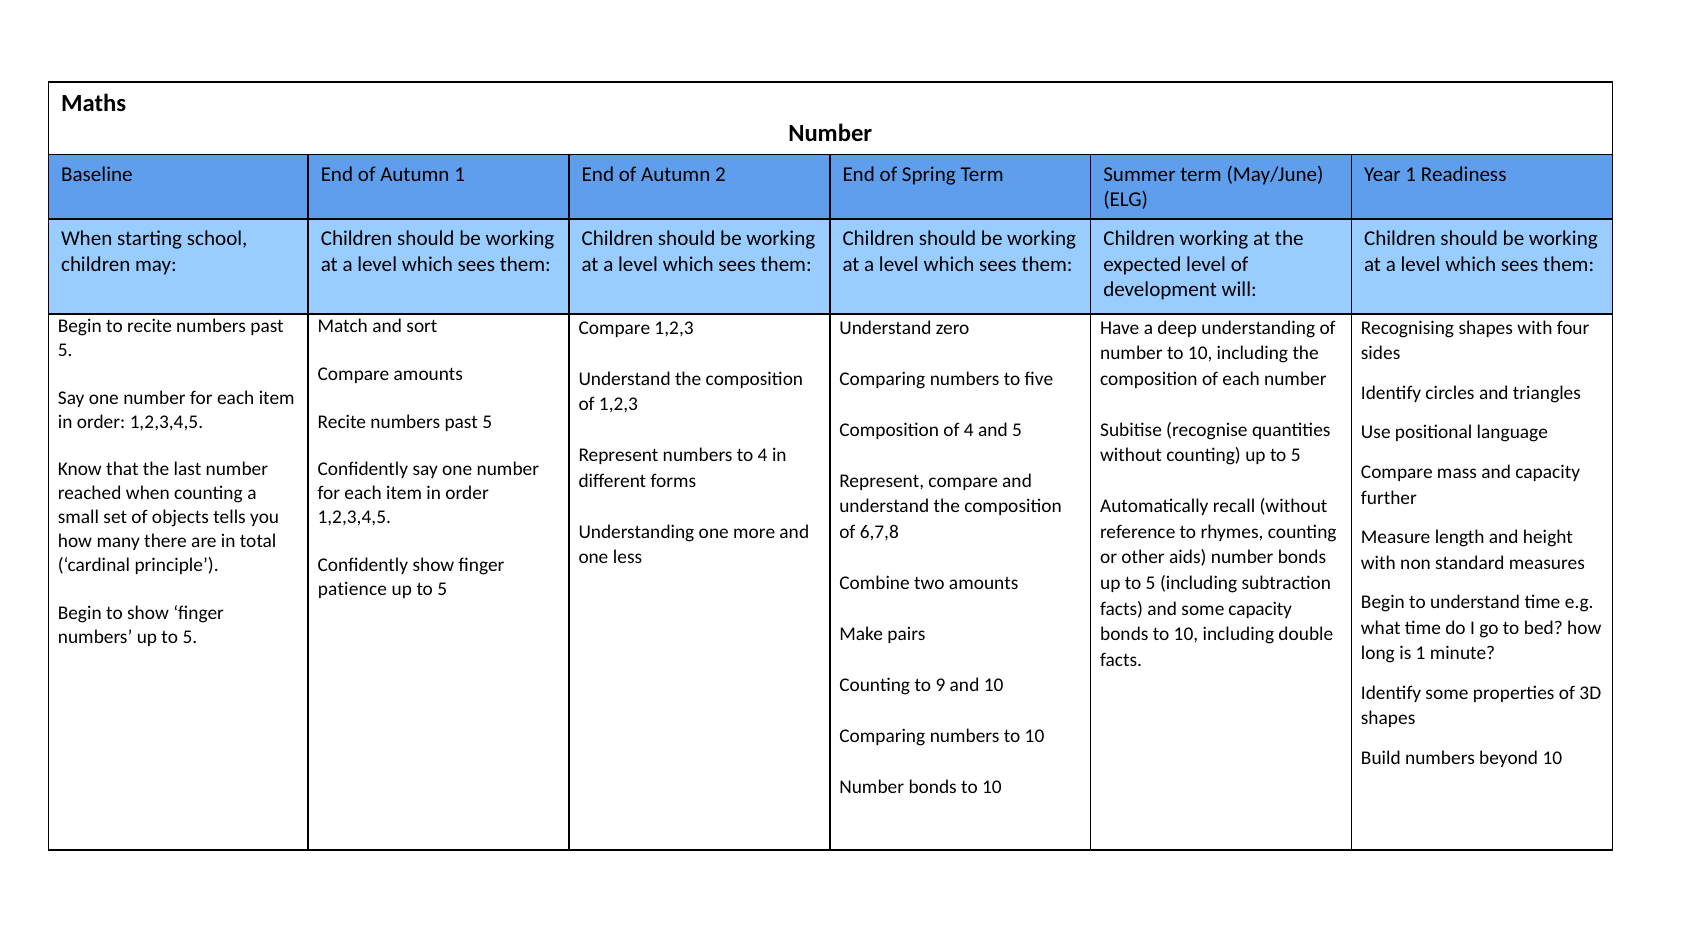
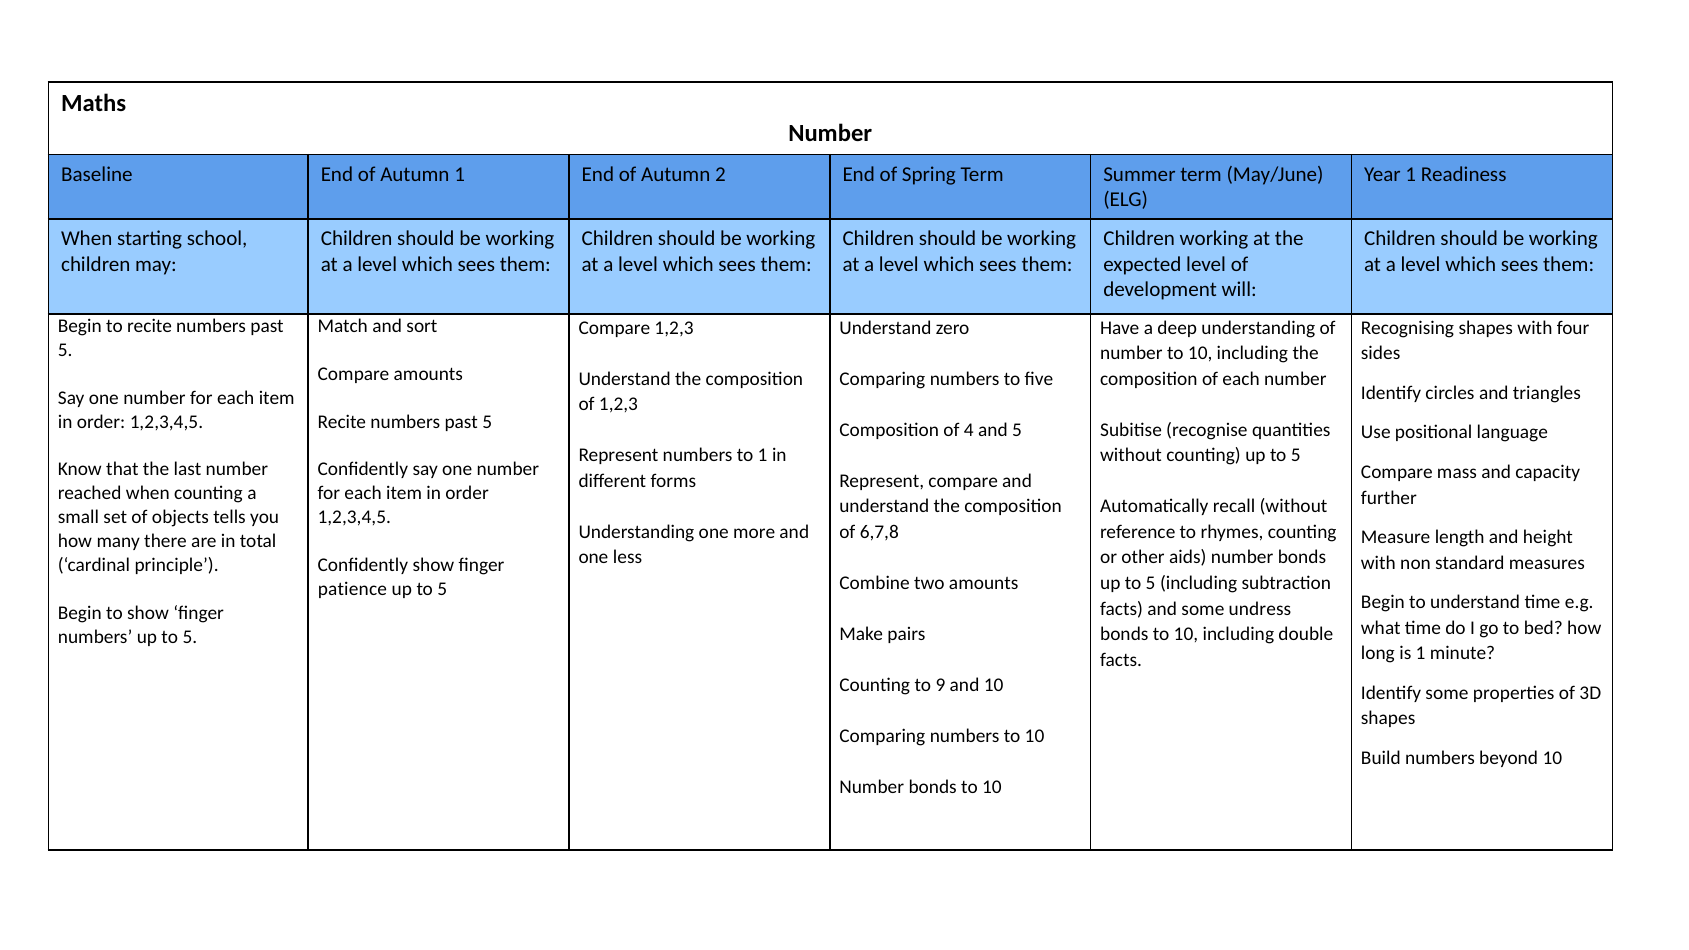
to 4: 4 -> 1
some capacity: capacity -> undress
